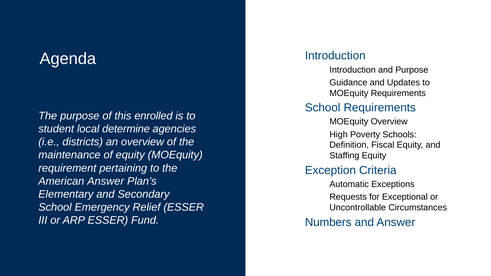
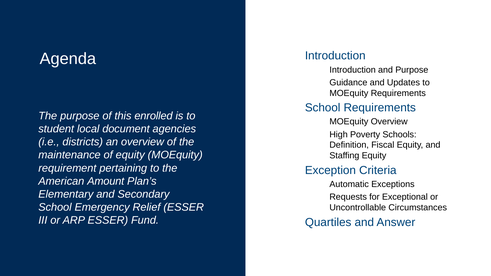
determine: determine -> document
American Answer: Answer -> Amount
Numbers: Numbers -> Quartiles
